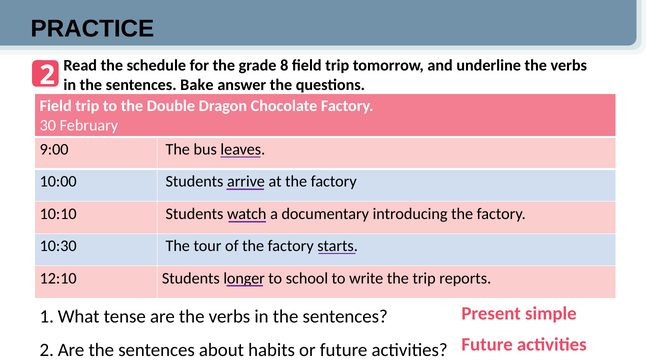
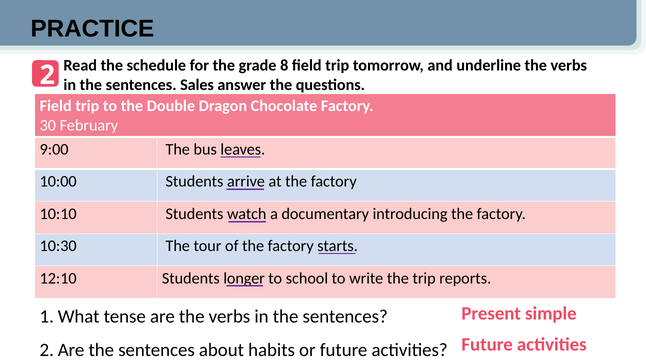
Bake: Bake -> Sales
